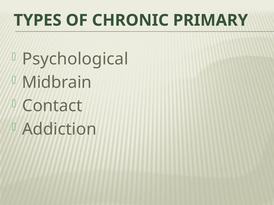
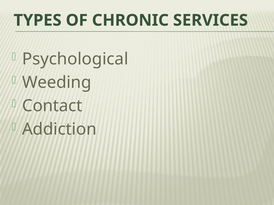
PRIMARY: PRIMARY -> SERVICES
Midbrain: Midbrain -> Weeding
